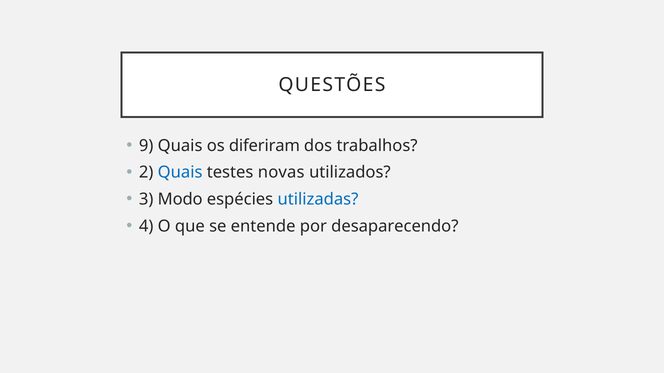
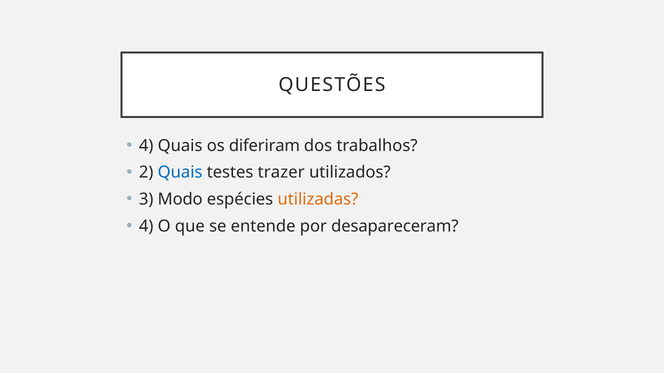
9 at (146, 146): 9 -> 4
novas: novas -> trazer
utilizadas colour: blue -> orange
desaparecendo: desaparecendo -> desapareceram
